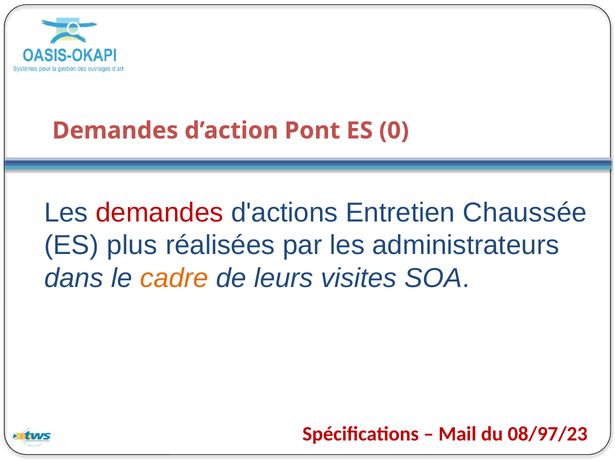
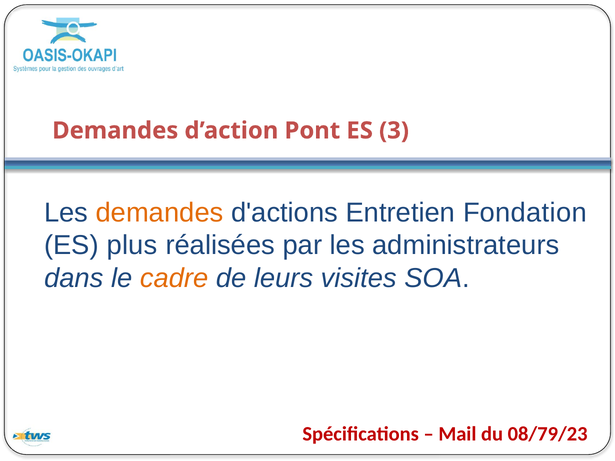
0: 0 -> 3
demandes at (160, 213) colour: red -> orange
Chaussée: Chaussée -> Fondation
08/97/23: 08/97/23 -> 08/79/23
